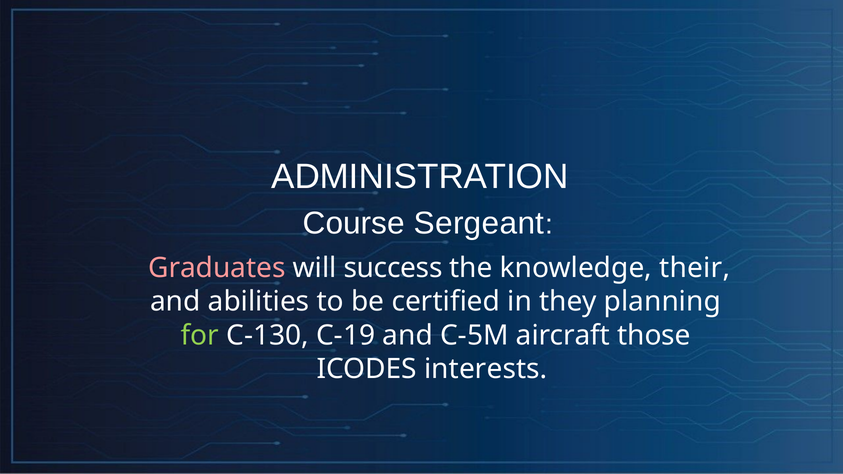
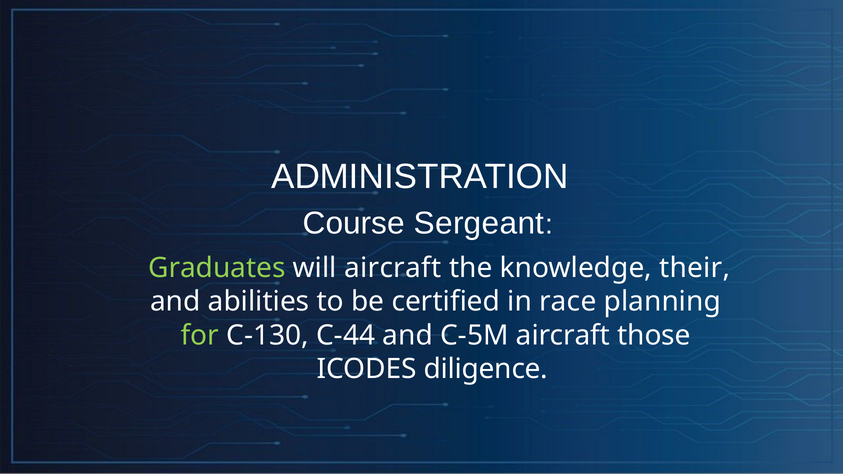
Graduates colour: pink -> light green
will success: success -> aircraft
they: they -> race
C-19: C-19 -> C-44
interests: interests -> diligence
